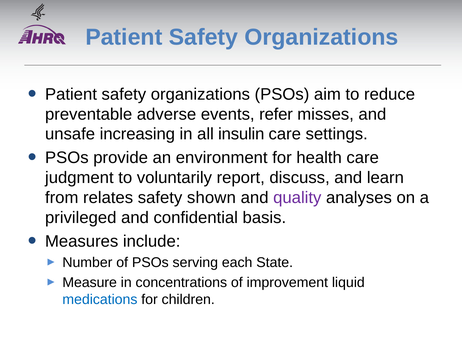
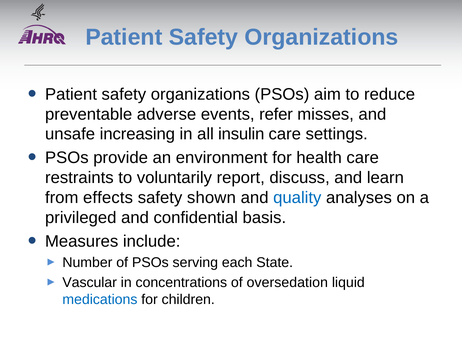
judgment: judgment -> restraints
relates: relates -> effects
quality colour: purple -> blue
Measure: Measure -> Vascular
improvement: improvement -> oversedation
